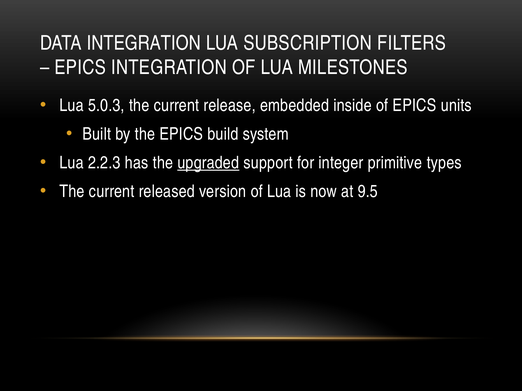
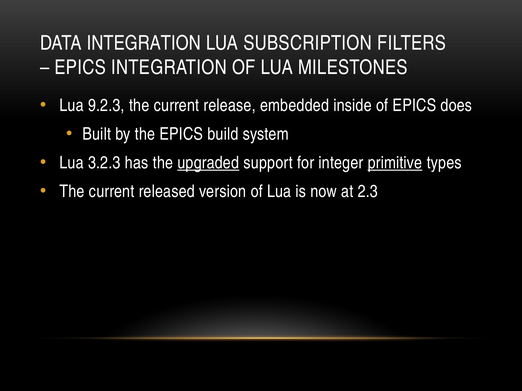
5.0.3: 5.0.3 -> 9.2.3
units: units -> does
2.2.3: 2.2.3 -> 3.2.3
primitive underline: none -> present
9.5: 9.5 -> 2.3
